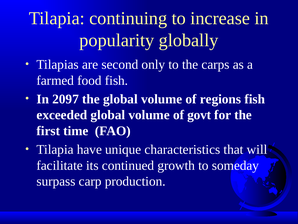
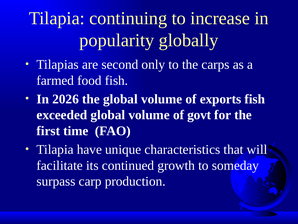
2097: 2097 -> 2026
regions: regions -> exports
